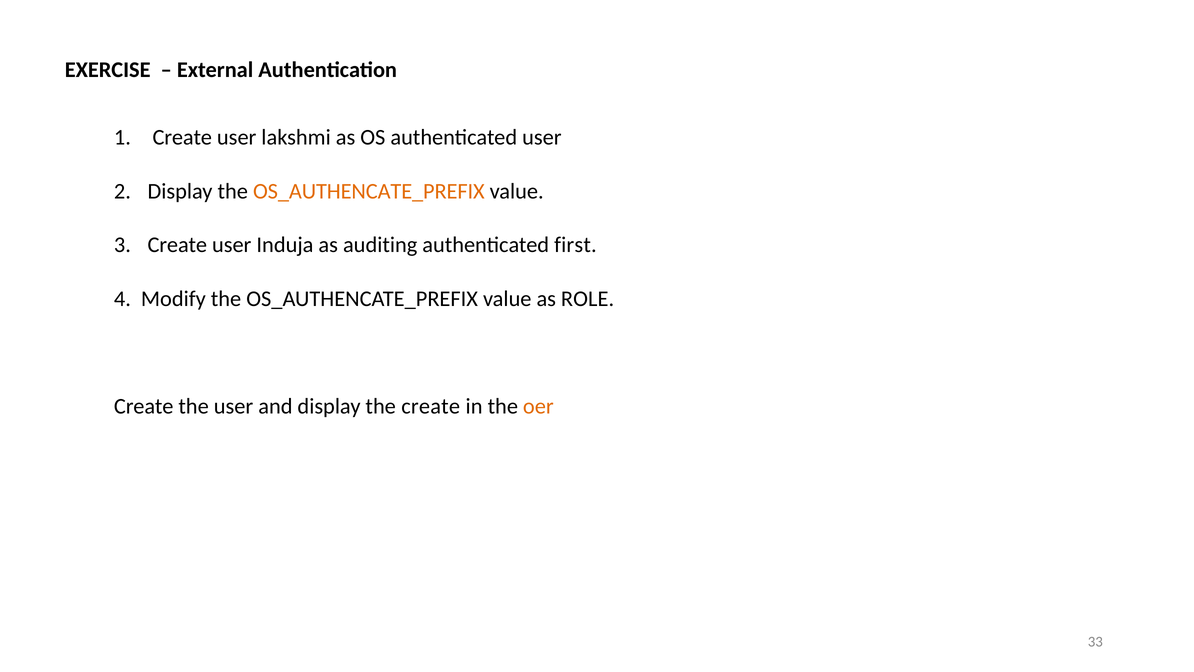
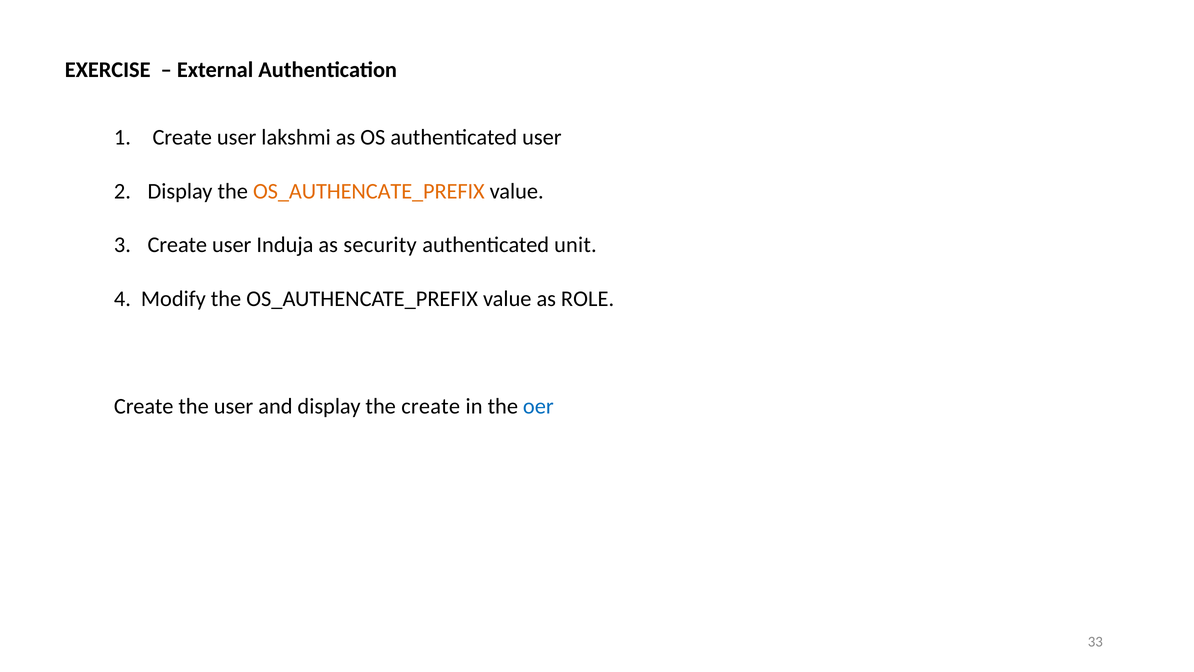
auditing: auditing -> security
first: first -> unit
oer colour: orange -> blue
